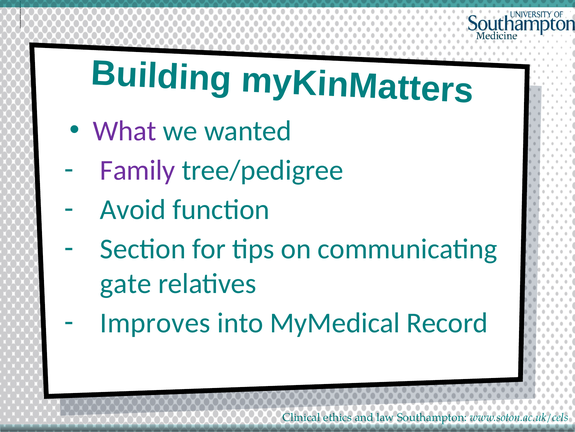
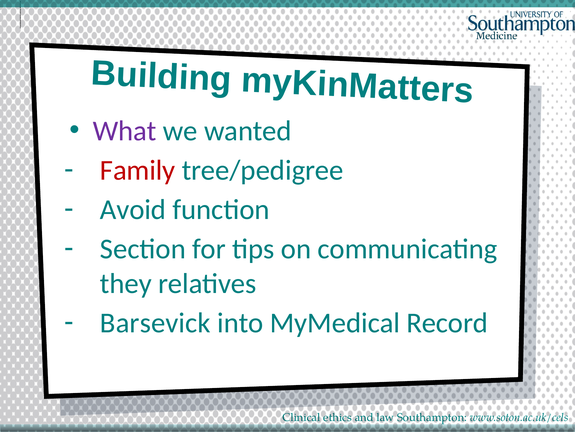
Family colour: purple -> red
gate: gate -> they
Improves: Improves -> Barsevick
